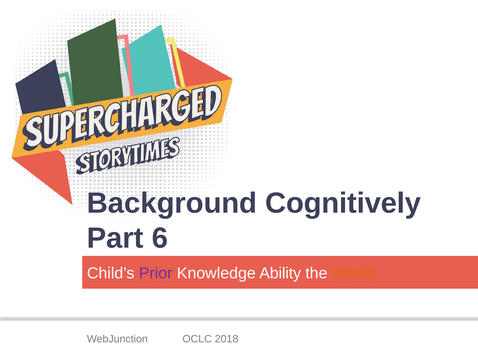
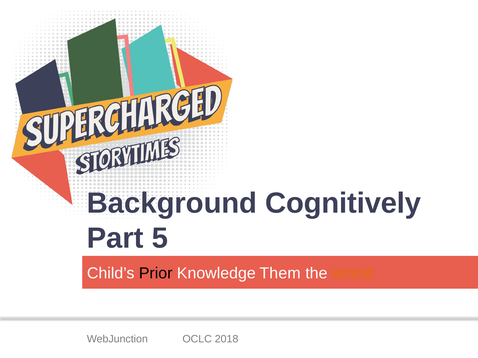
6: 6 -> 5
Prior colour: purple -> black
Ability: Ability -> Them
